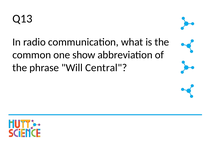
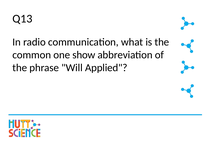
Central: Central -> Applied
